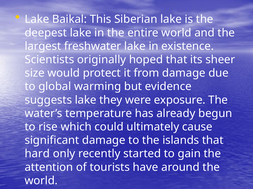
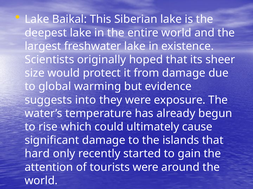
suggests lake: lake -> into
tourists have: have -> were
